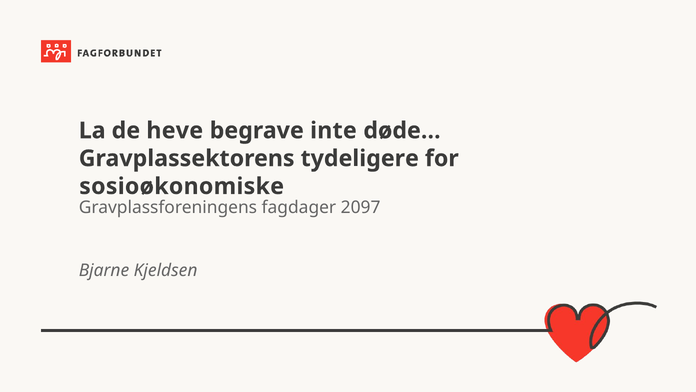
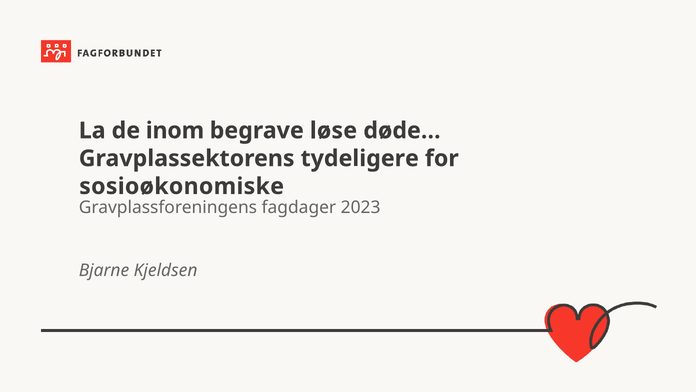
heve: heve -> inom
inte: inte -> løse
2097: 2097 -> 2023
